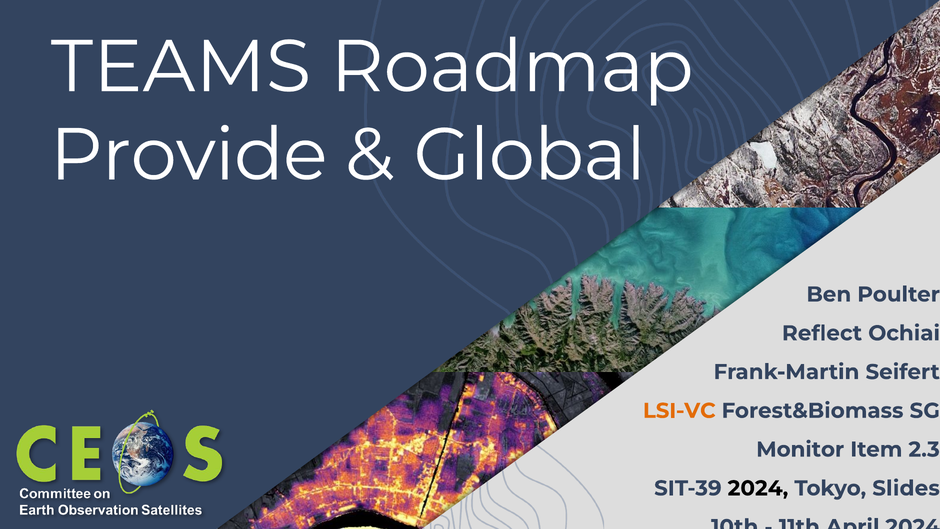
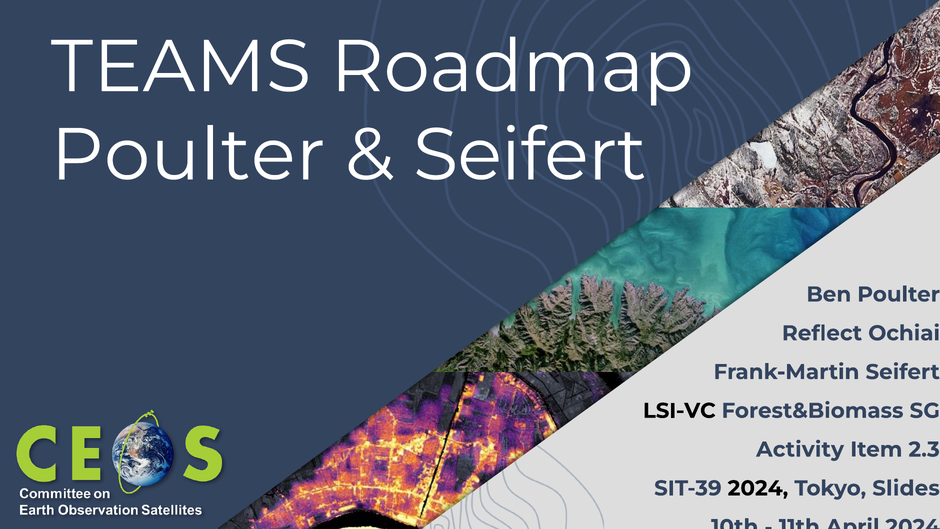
Provide at (189, 155): Provide -> Poulter
Global at (530, 155): Global -> Seifert
LSI-VC colour: orange -> black
Monitor: Monitor -> Activity
